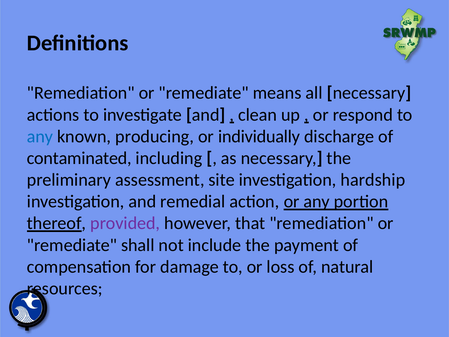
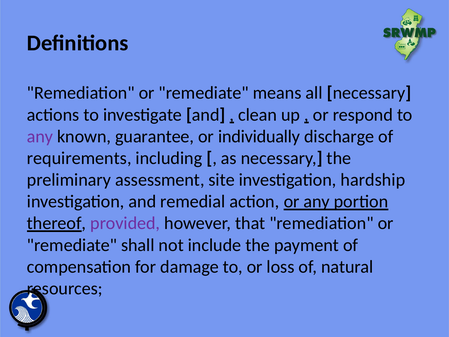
any at (40, 136) colour: blue -> purple
producing: producing -> guarantee
contaminated: contaminated -> requirements
